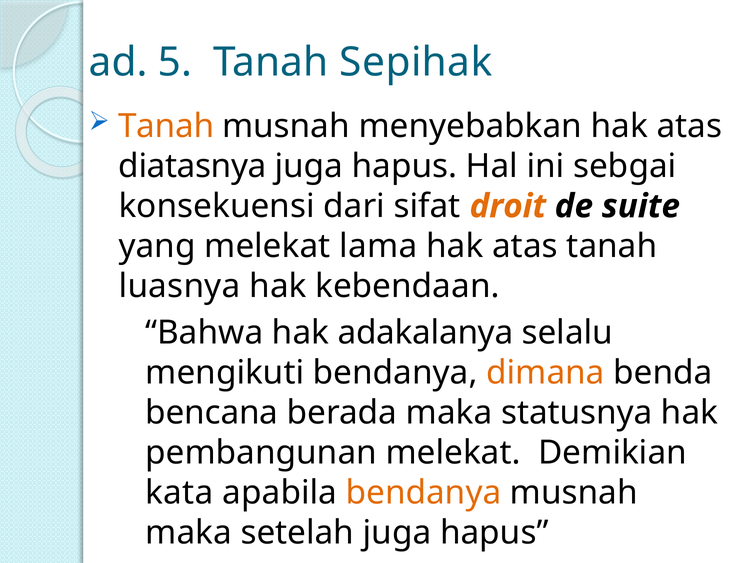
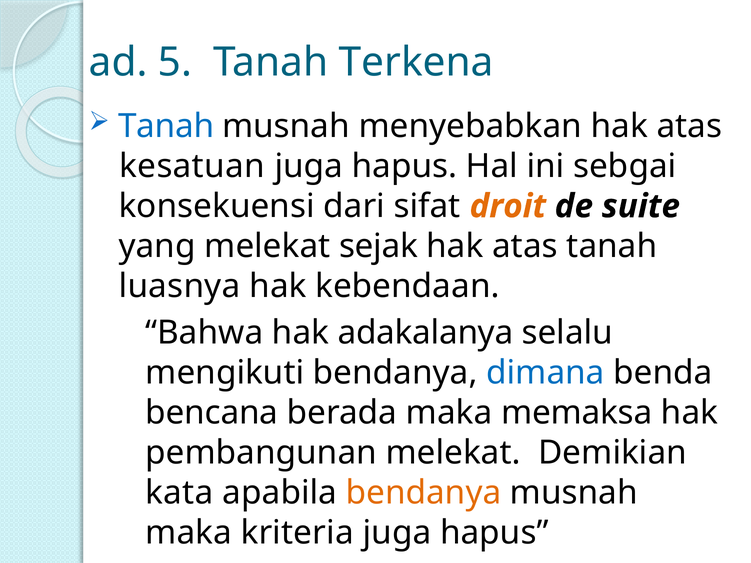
Sepihak: Sepihak -> Terkena
Tanah at (166, 126) colour: orange -> blue
diatasnya: diatasnya -> kesatuan
lama: lama -> sejak
dimana colour: orange -> blue
statusnya: statusnya -> memaksa
setelah: setelah -> kriteria
